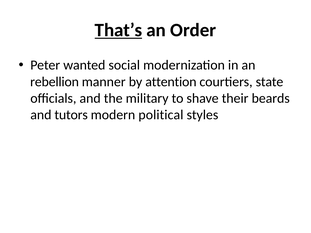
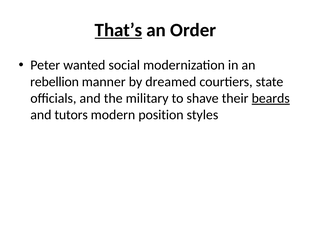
attention: attention -> dreamed
beards underline: none -> present
political: political -> position
